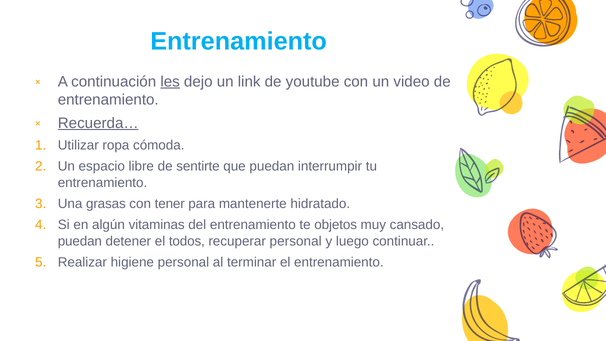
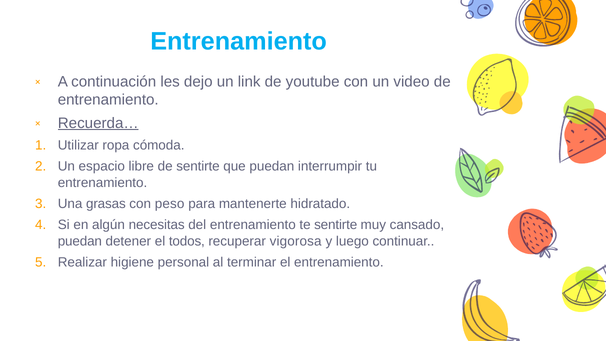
les underline: present -> none
tener: tener -> peso
vitaminas: vitaminas -> necesitas
te objetos: objetos -> sentirte
recuperar personal: personal -> vigorosa
